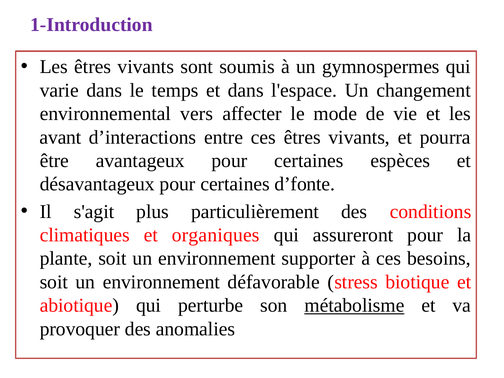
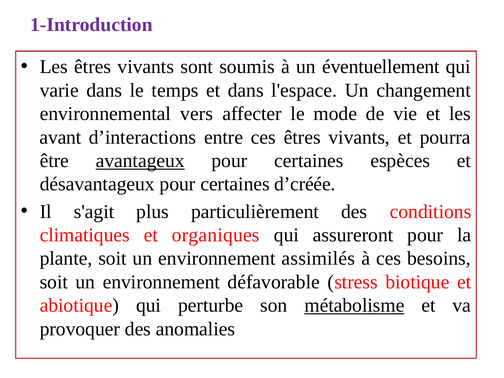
gymnospermes: gymnospermes -> éventuellement
avantageux underline: none -> present
d’fonte: d’fonte -> d’créée
supporter: supporter -> assimilés
